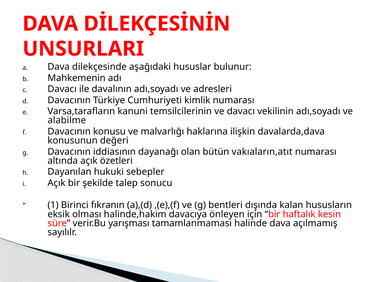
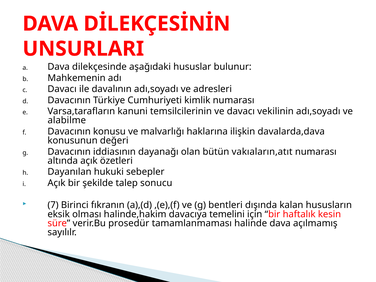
1: 1 -> 7
önleyen: önleyen -> temelini
yarışması: yarışması -> prosedür
